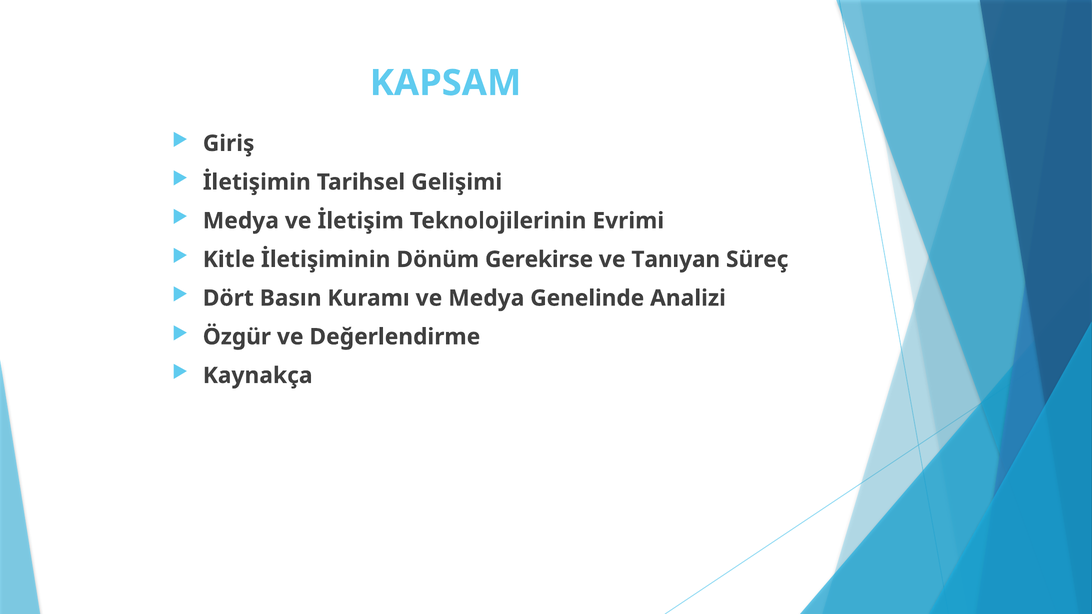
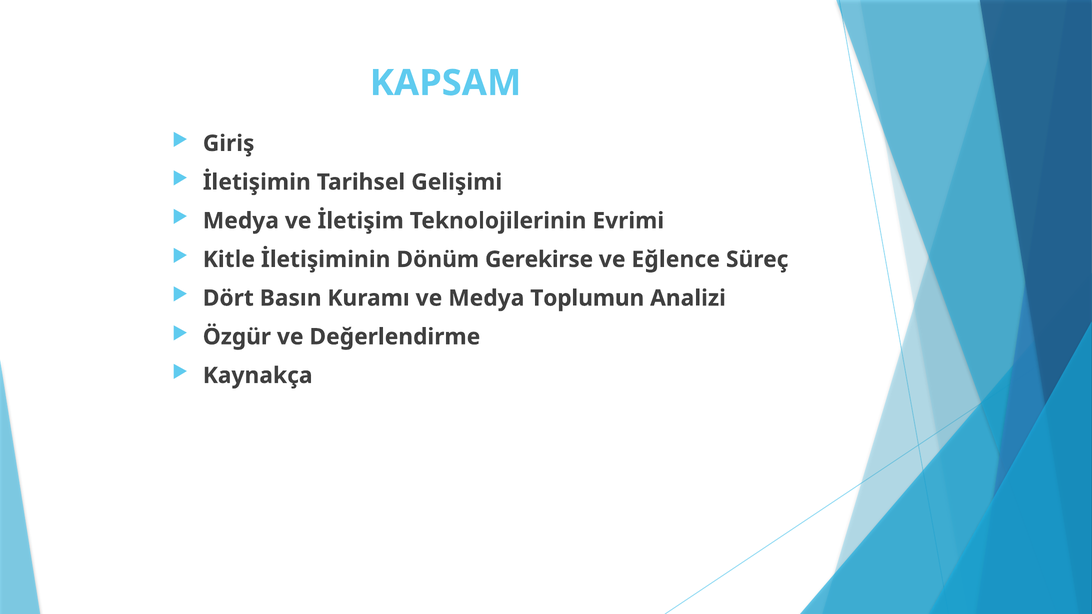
Tanıyan: Tanıyan -> Eğlence
Genelinde: Genelinde -> Toplumun
